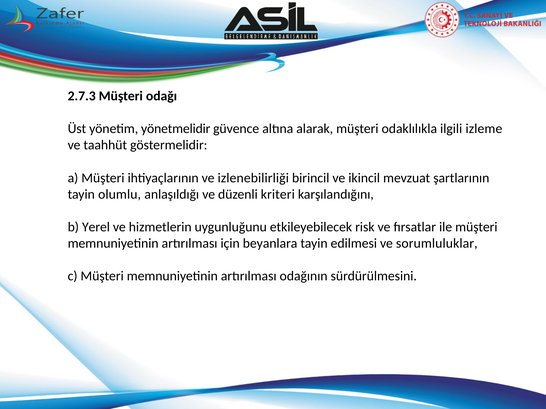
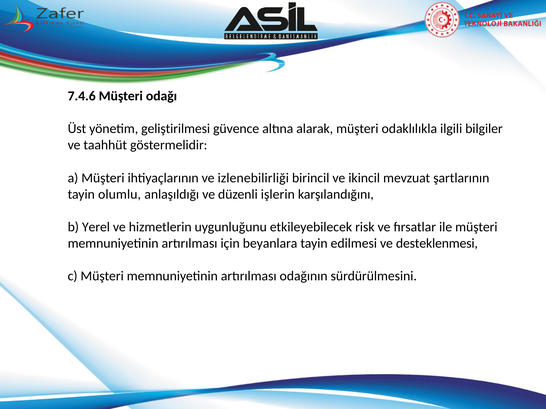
2.7.3: 2.7.3 -> 7.4.6
yönetmelidir: yönetmelidir -> geliştirilmesi
izleme: izleme -> bilgiler
kriteri: kriteri -> işlerin
sorumluluklar: sorumluluklar -> desteklenmesi
